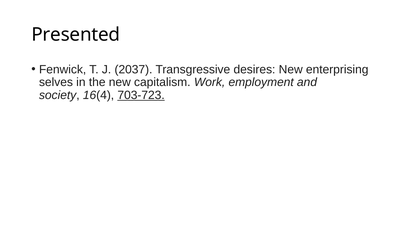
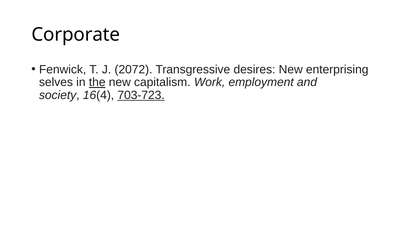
Presented: Presented -> Corporate
2037: 2037 -> 2072
the underline: none -> present
